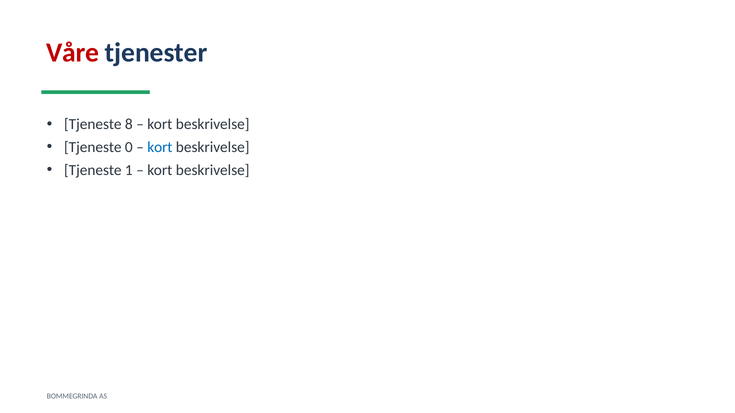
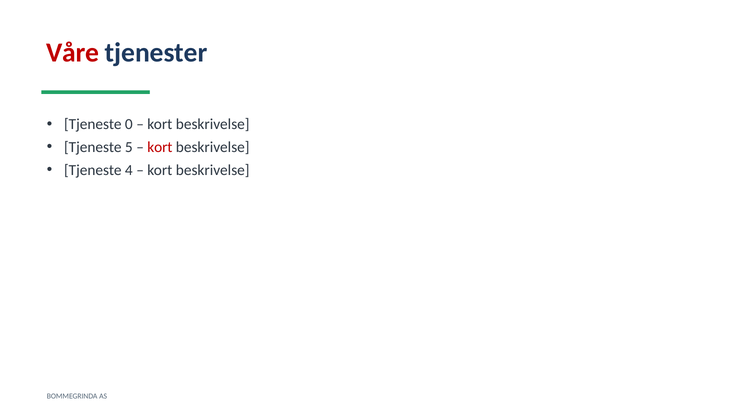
8: 8 -> 0
0: 0 -> 5
kort at (160, 147) colour: blue -> red
1: 1 -> 4
